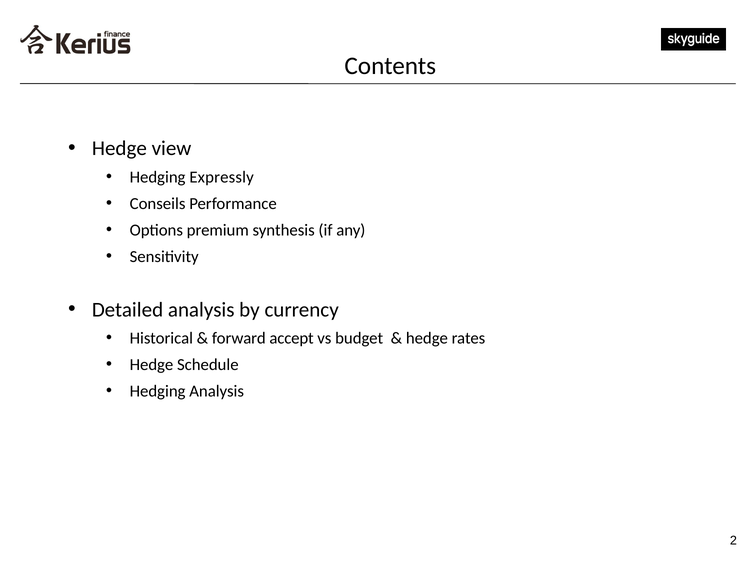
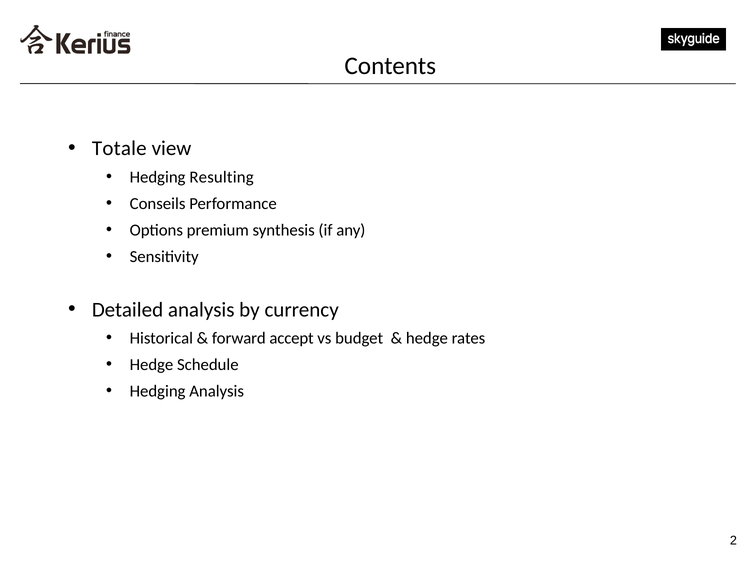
Hedge at (119, 148): Hedge -> Totale
Expressly: Expressly -> Resulting
